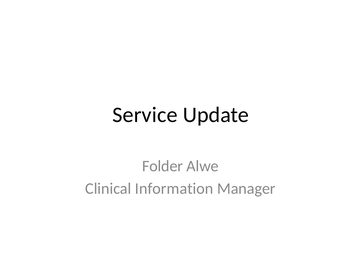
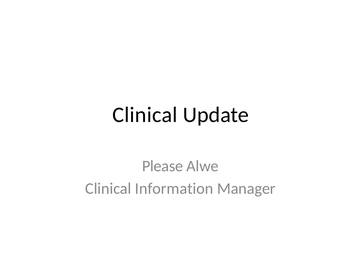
Service at (145, 115): Service -> Clinical
Folder: Folder -> Please
